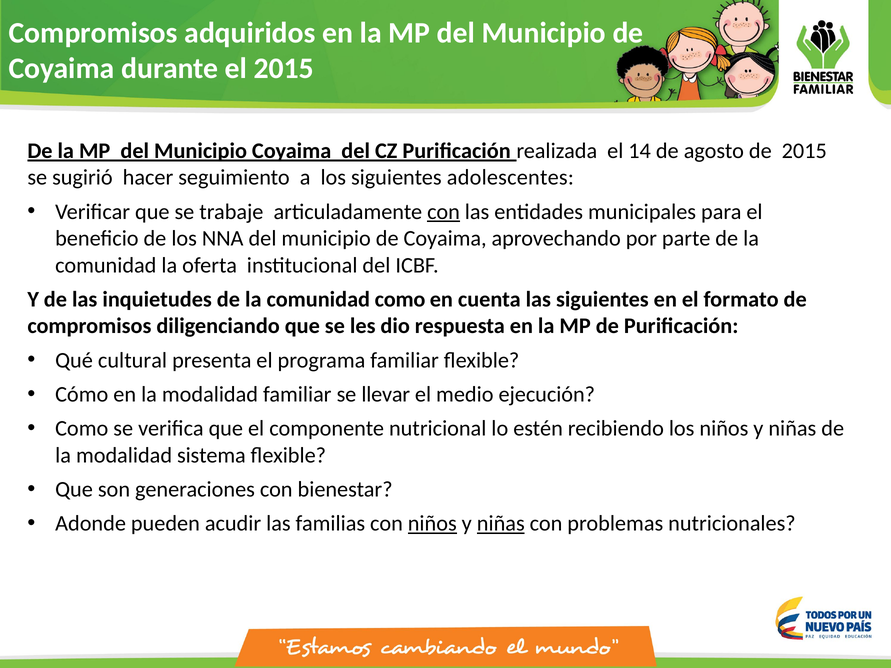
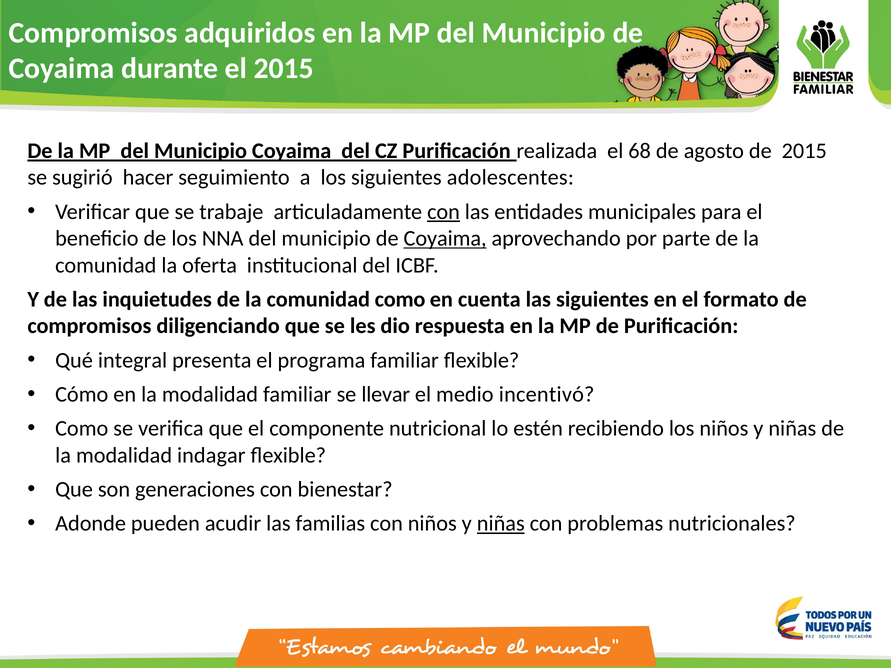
14: 14 -> 68
Coyaima at (445, 239) underline: none -> present
cultural: cultural -> integral
ejecución: ejecución -> incentivó
sistema: sistema -> indagar
niños at (432, 524) underline: present -> none
